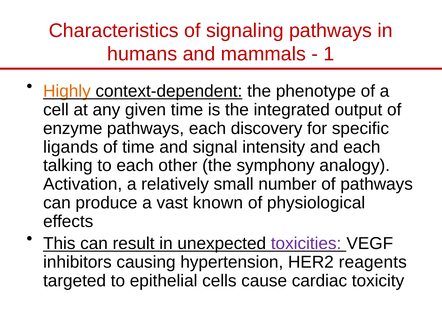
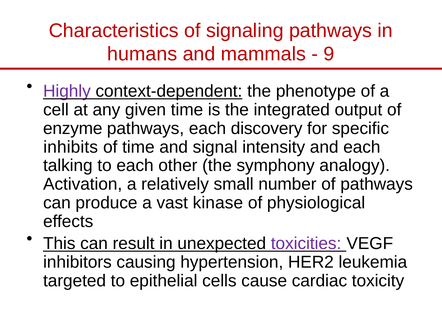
1: 1 -> 9
Highly colour: orange -> purple
ligands: ligands -> inhibits
known: known -> kinase
reagents: reagents -> leukemia
